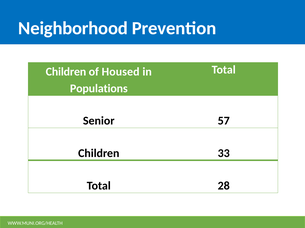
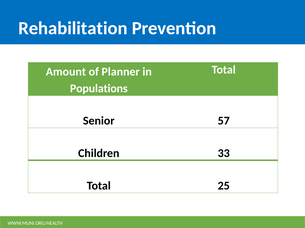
Neighborhood: Neighborhood -> Rehabilitation
Children at (66, 72): Children -> Amount
Housed: Housed -> Planner
28: 28 -> 25
